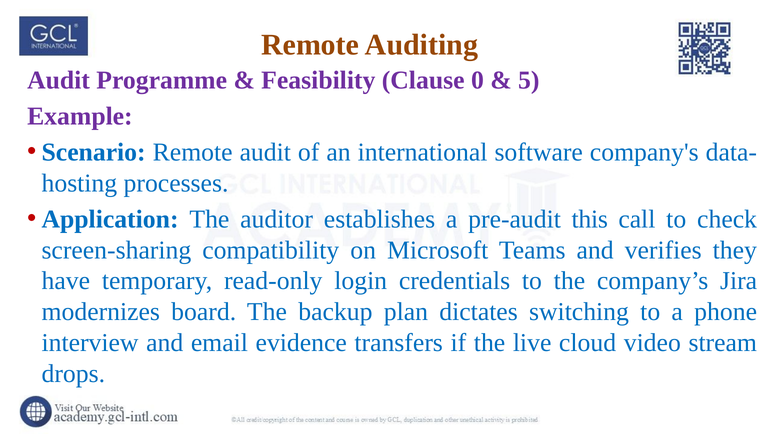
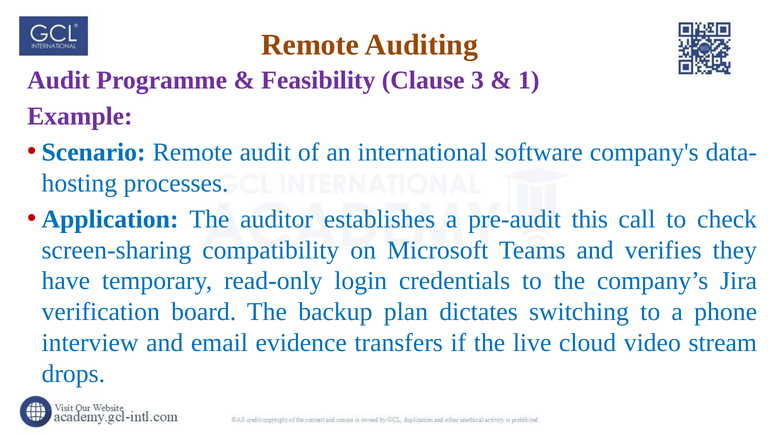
0: 0 -> 3
5: 5 -> 1
modernizes: modernizes -> verification
